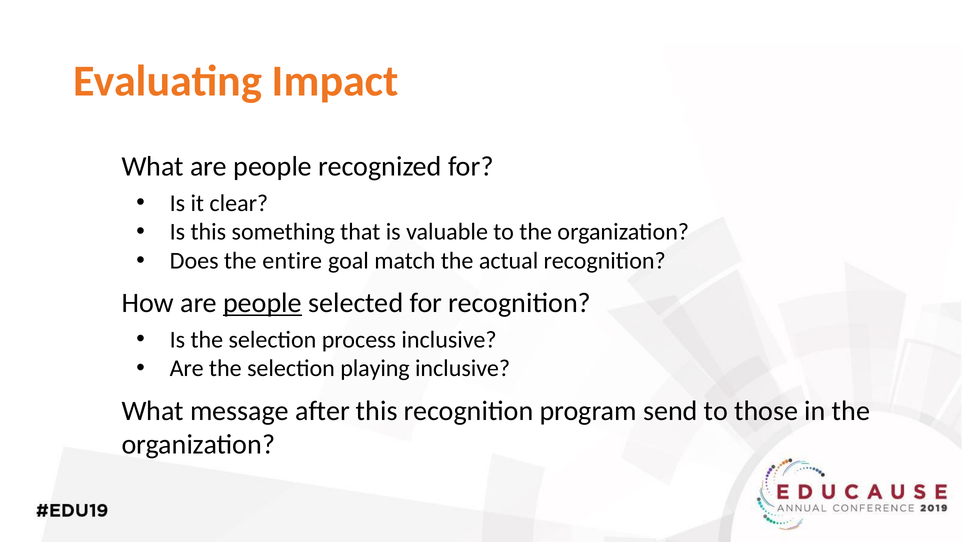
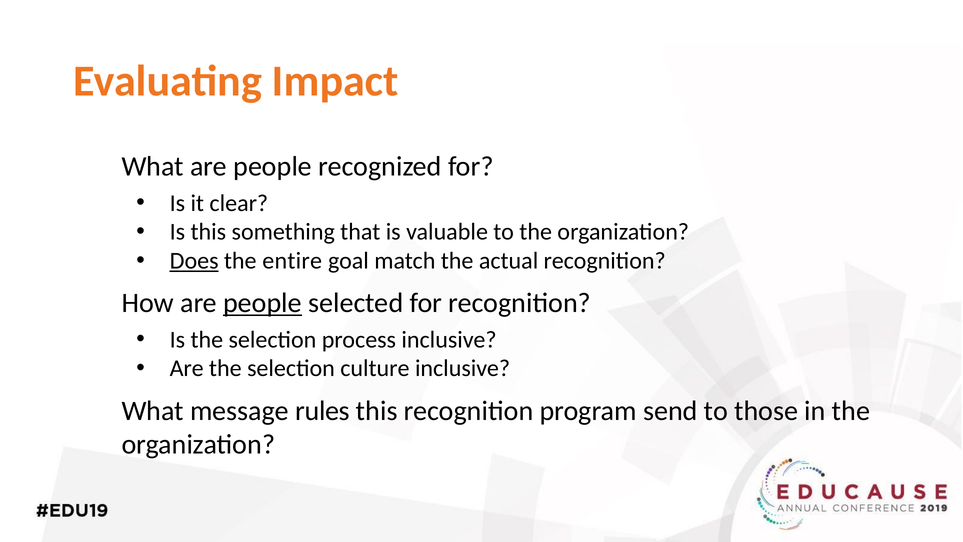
Does underline: none -> present
playing: playing -> culture
after: after -> rules
